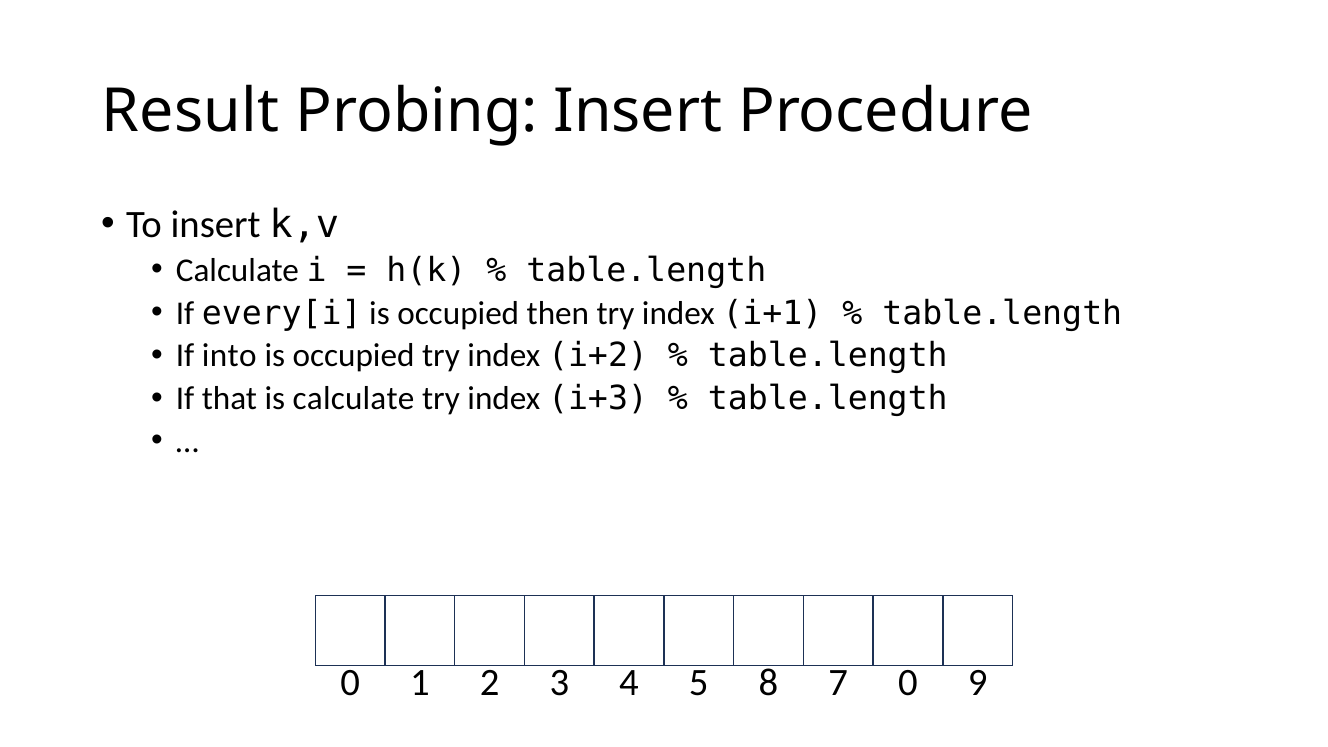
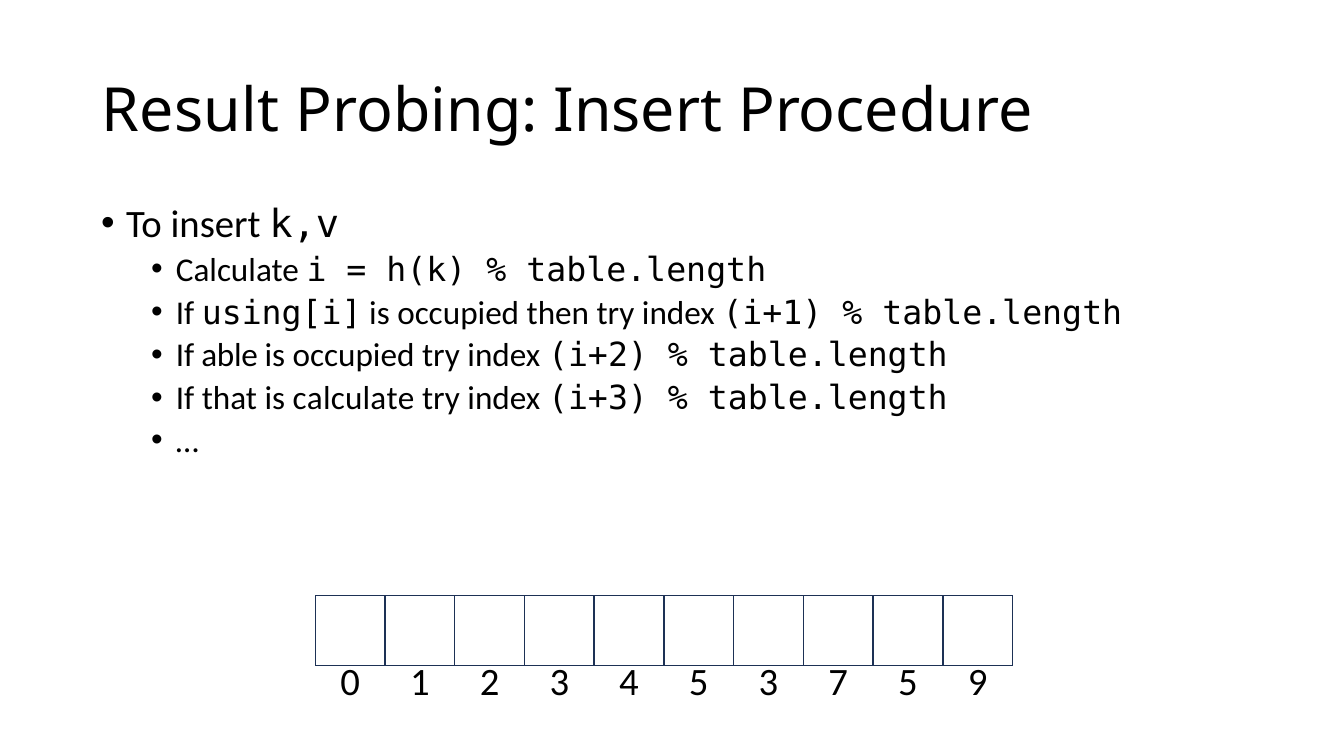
every[i: every[i -> using[i
into: into -> able
5 8: 8 -> 3
7 0: 0 -> 5
